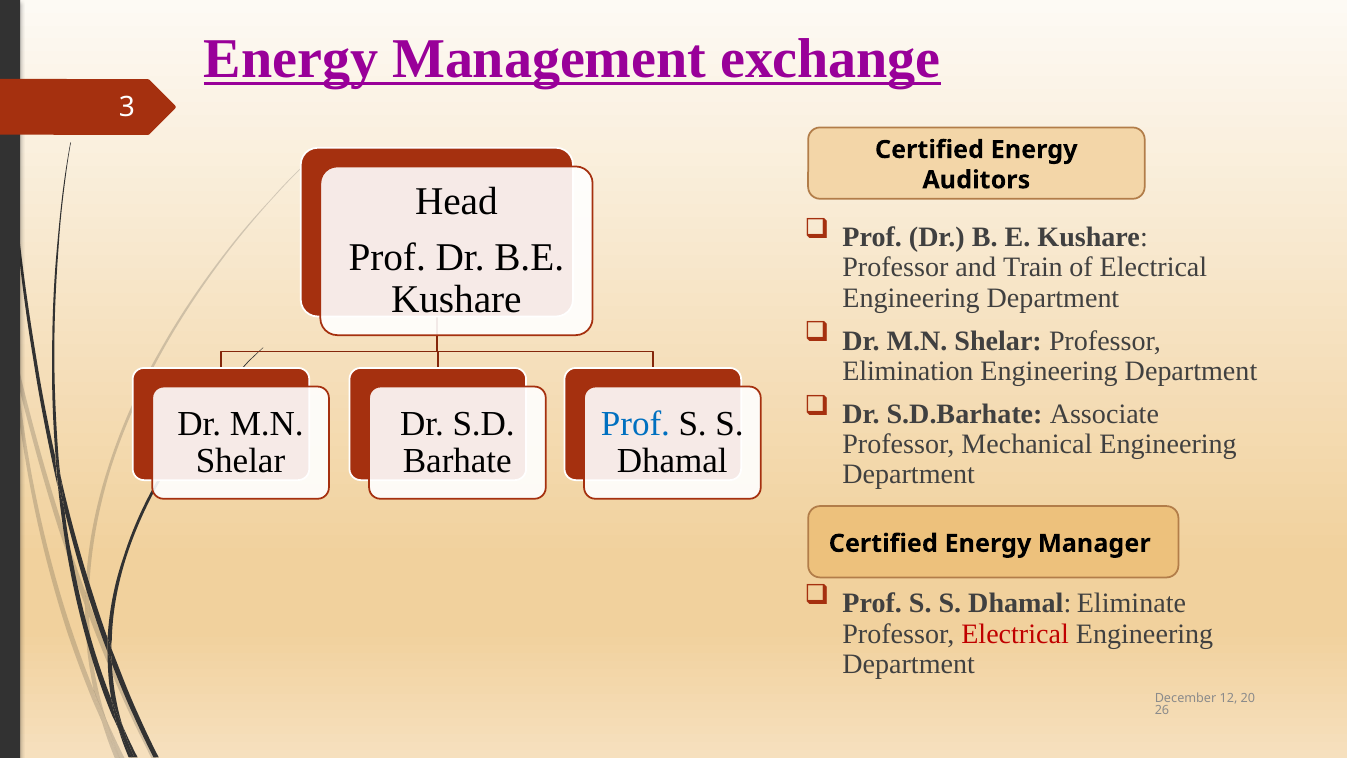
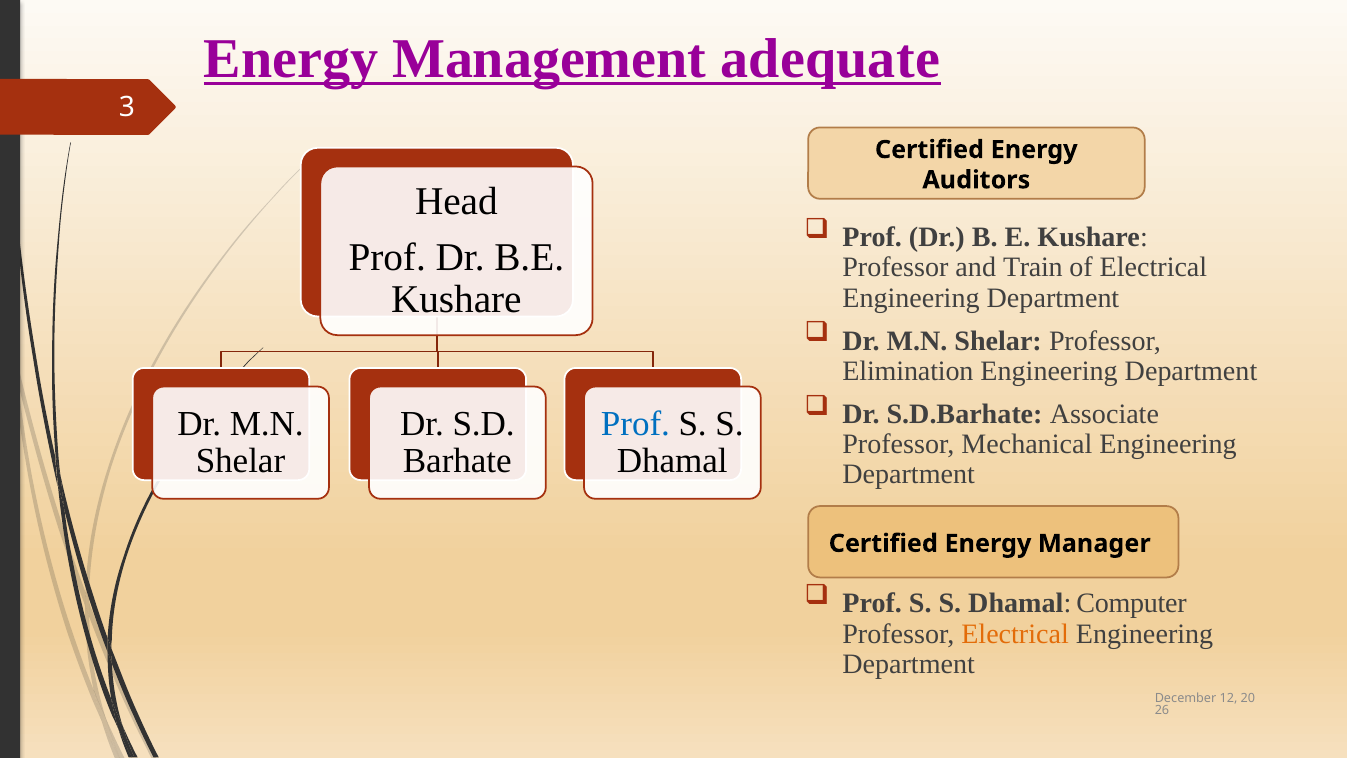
exchange: exchange -> adequate
Eliminate: Eliminate -> Computer
Electrical at (1015, 634) colour: red -> orange
